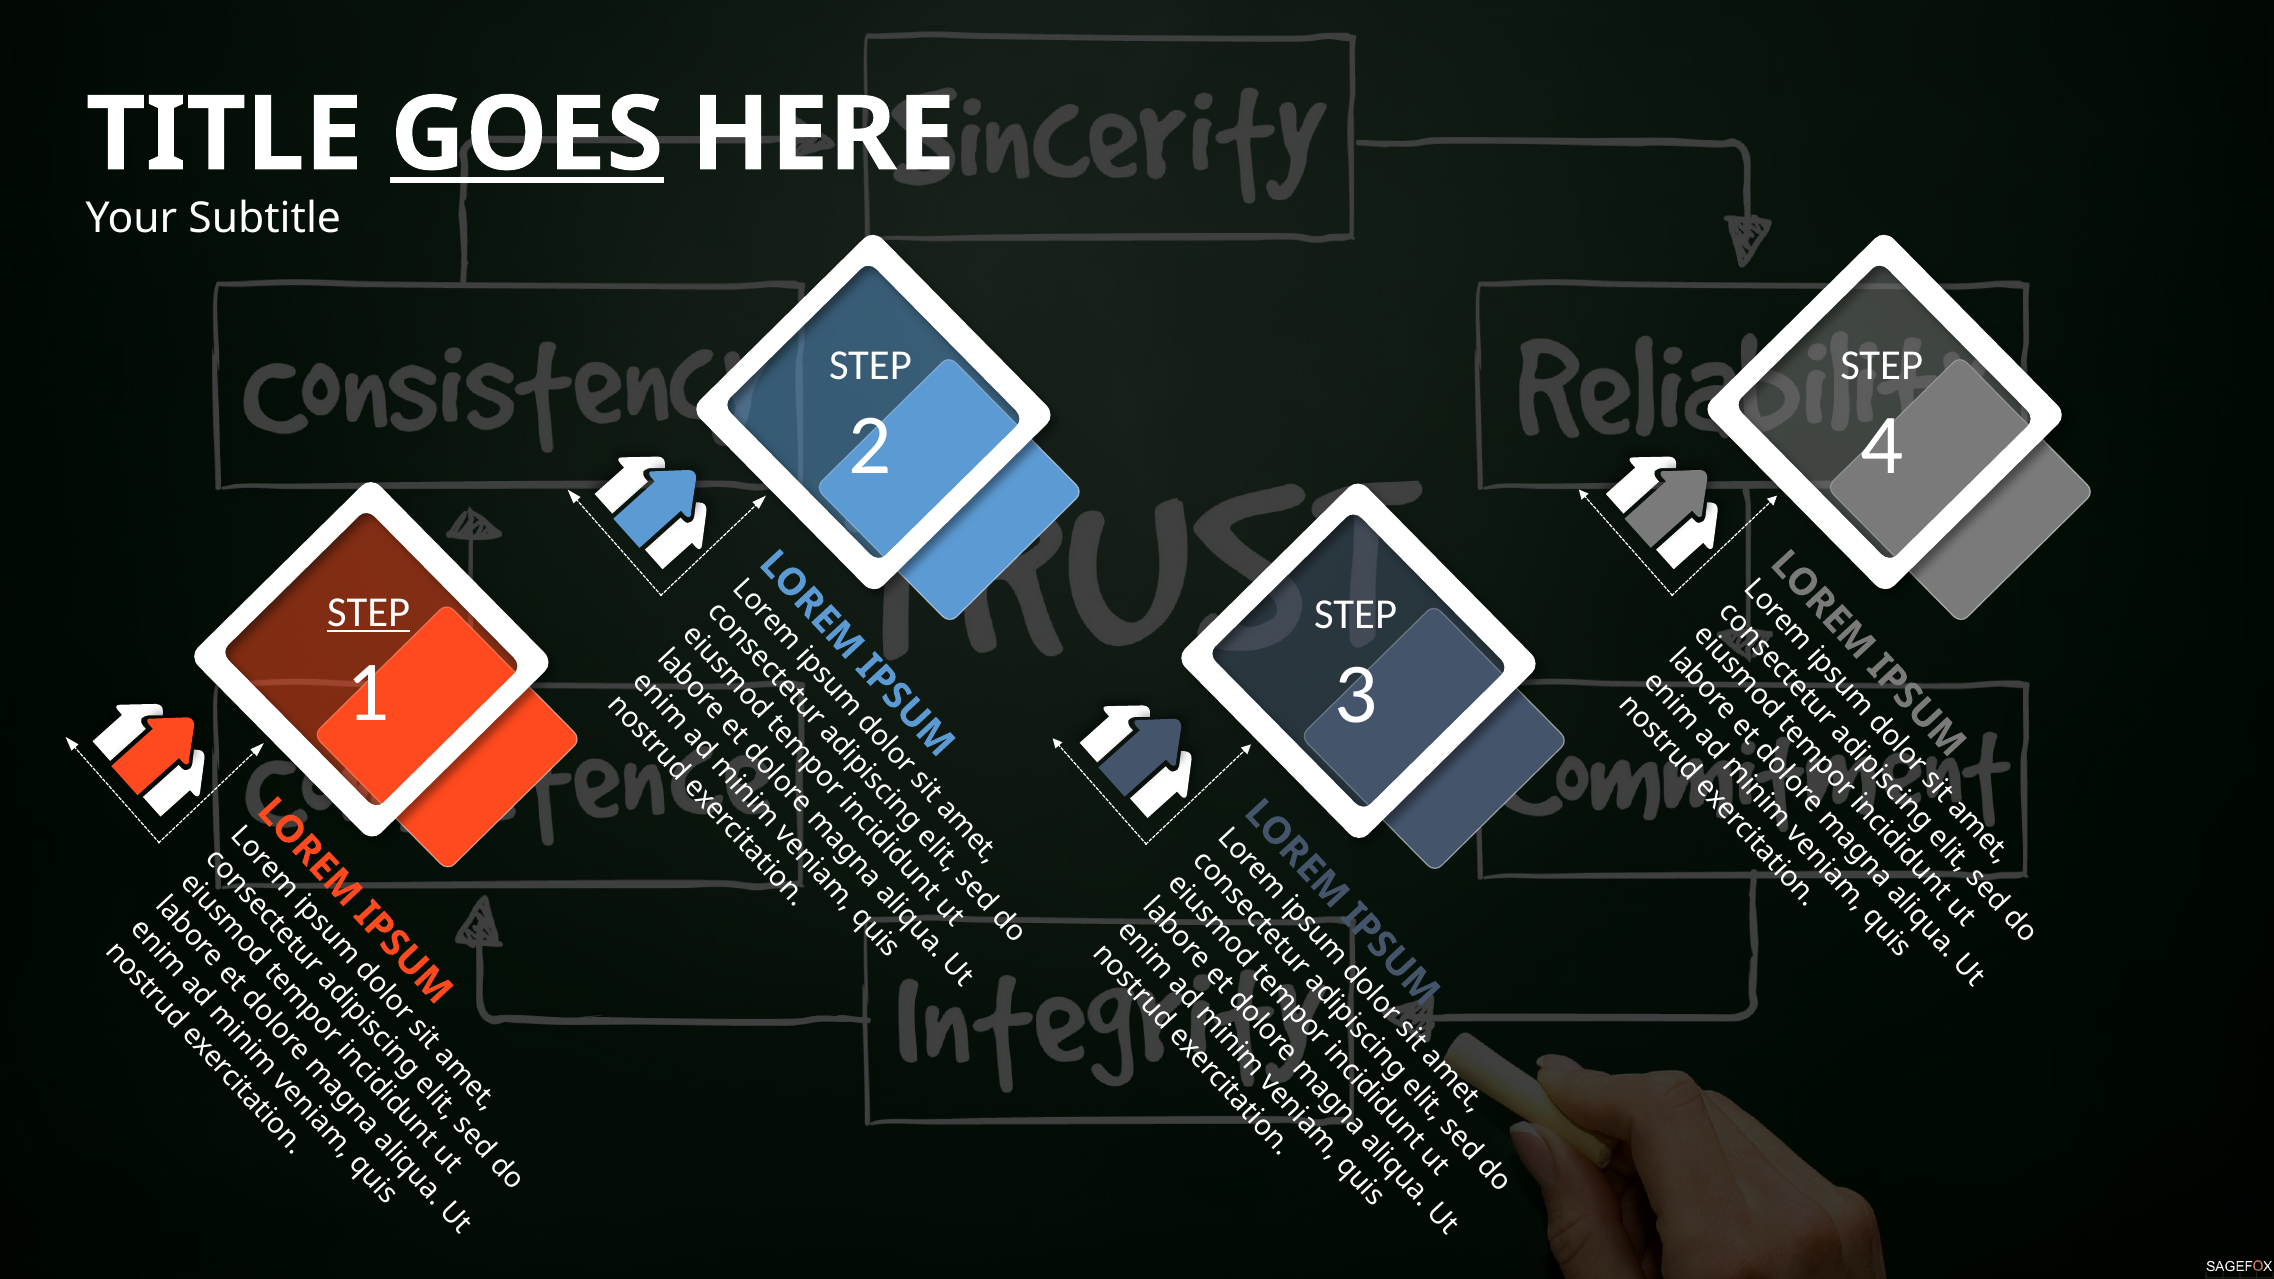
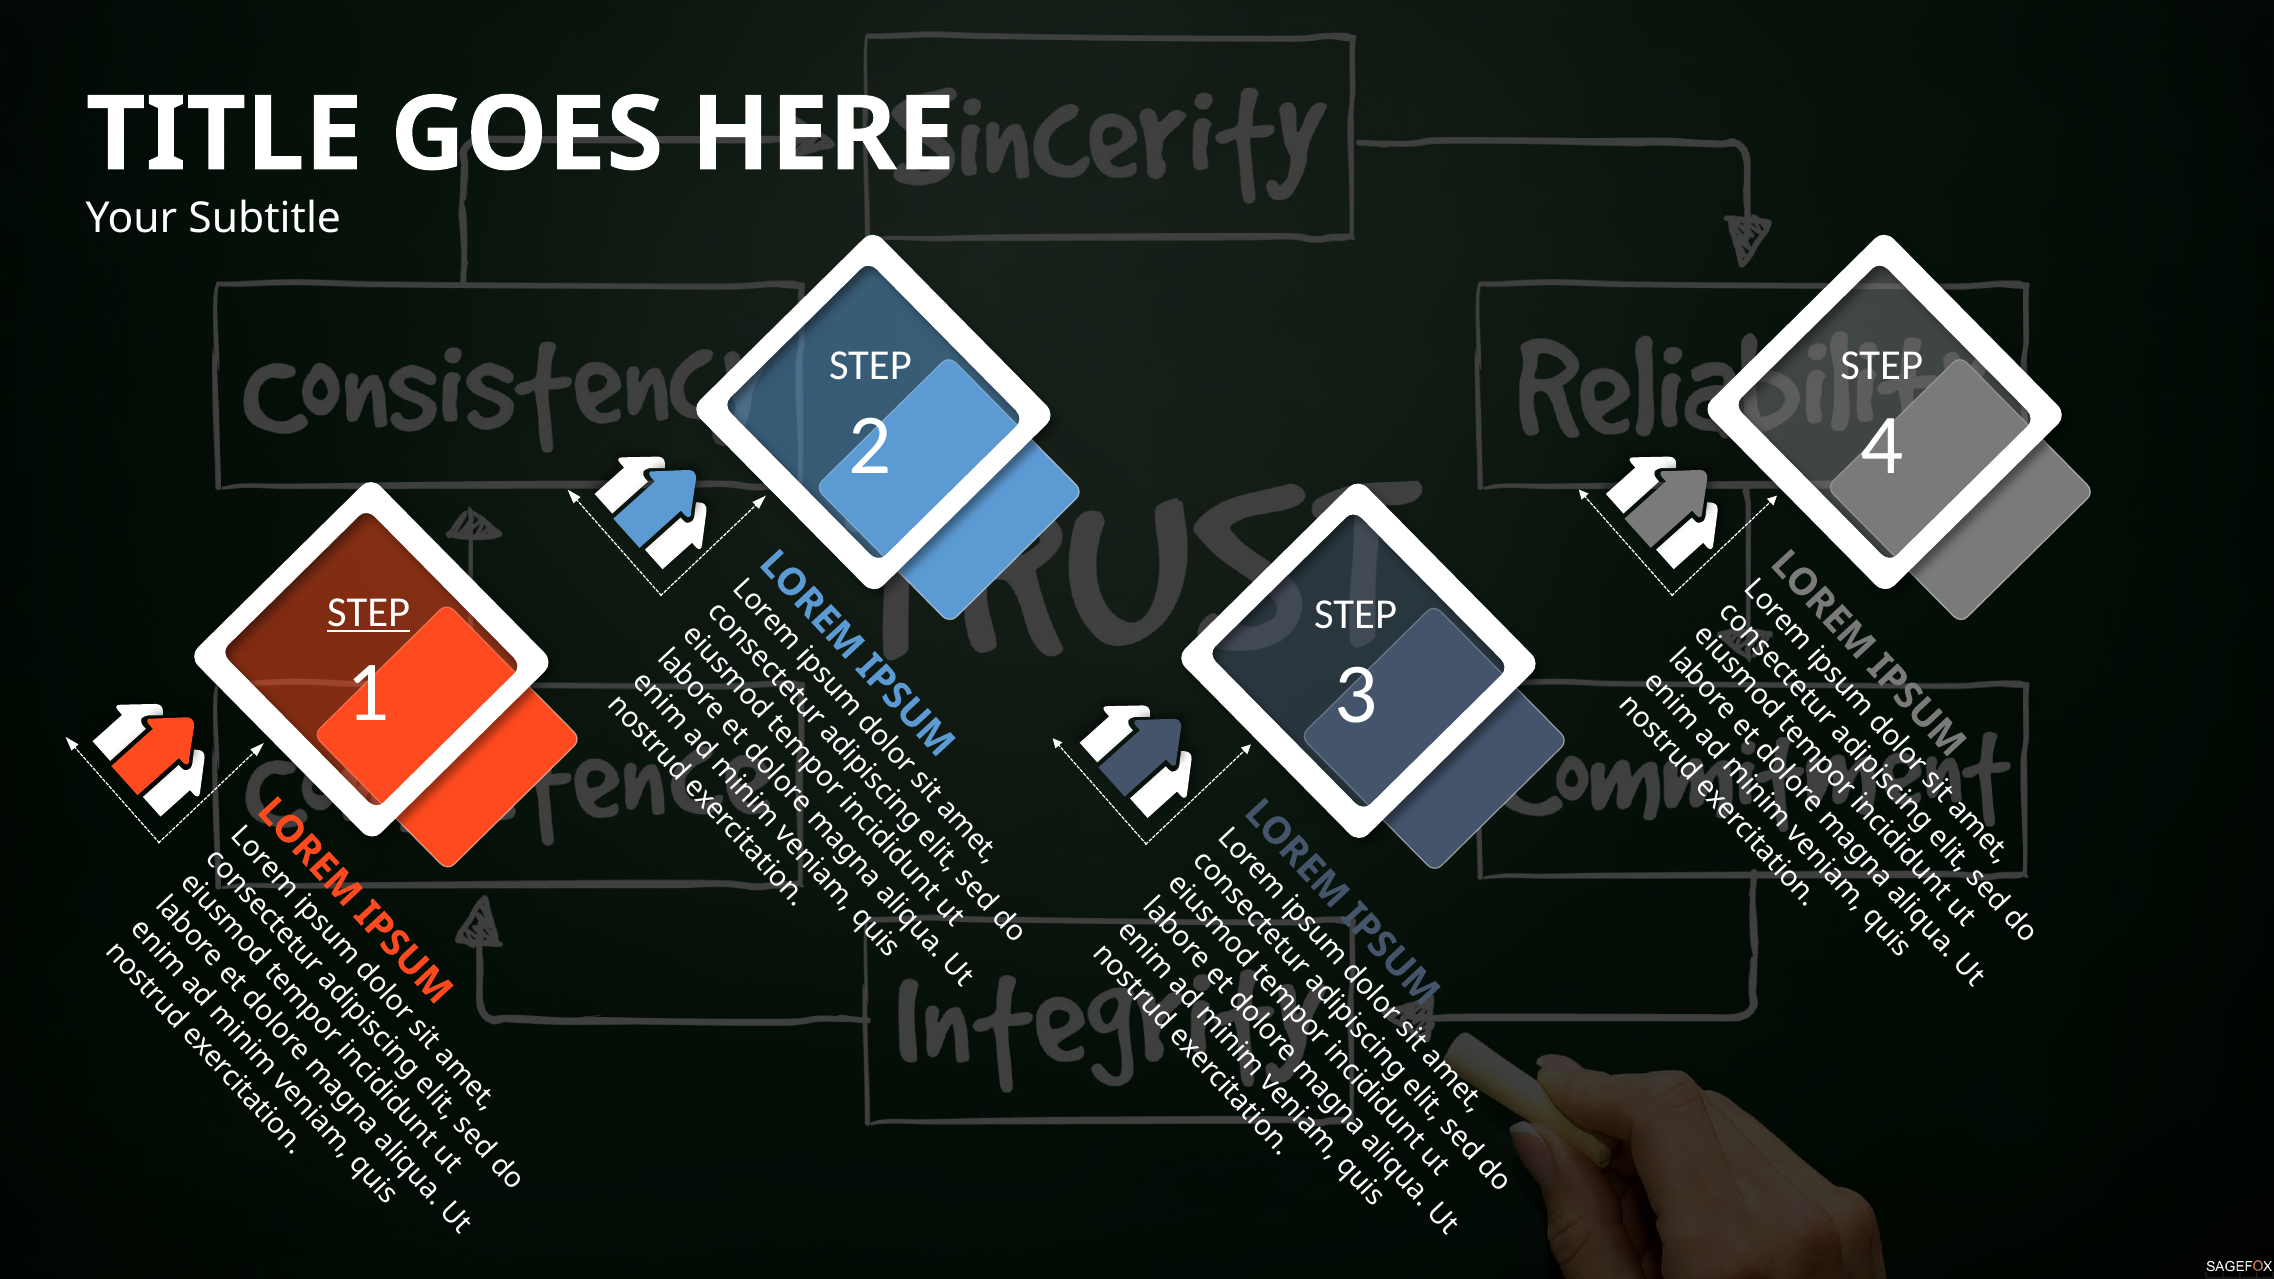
GOES underline: present -> none
